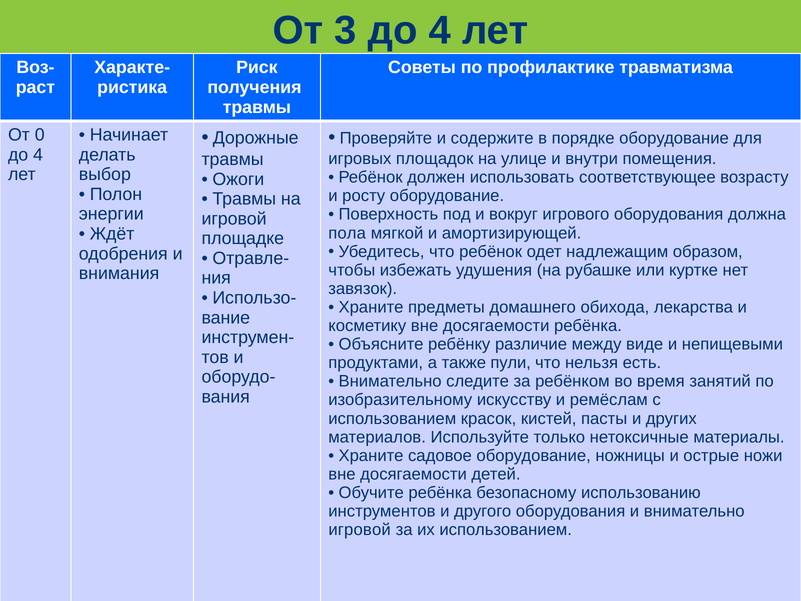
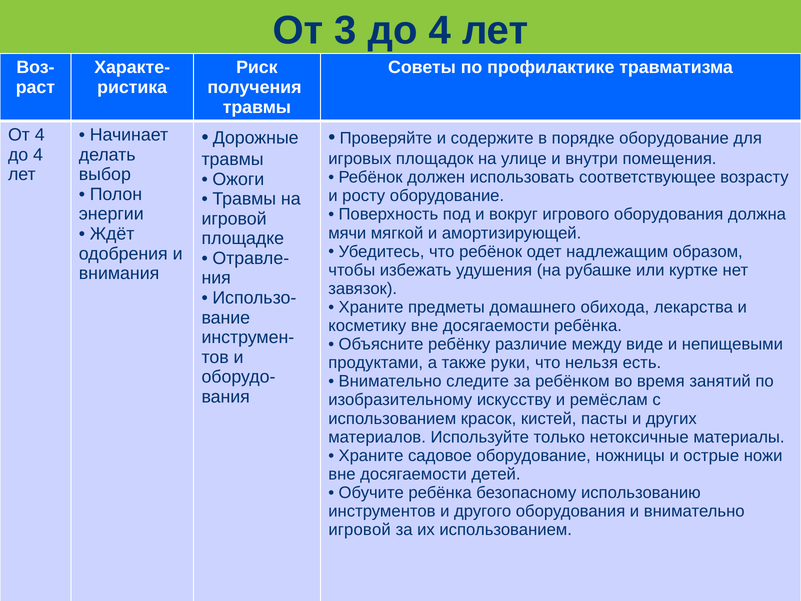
От 0: 0 -> 4
пола: пола -> мячи
пули: пули -> руки
